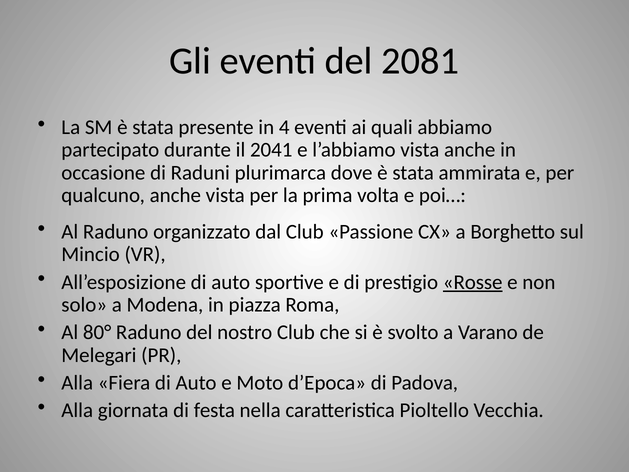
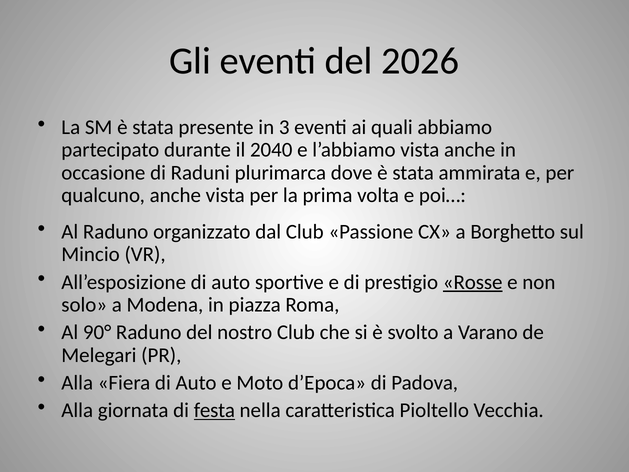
2081: 2081 -> 2026
4: 4 -> 3
2041: 2041 -> 2040
80°: 80° -> 90°
festa underline: none -> present
